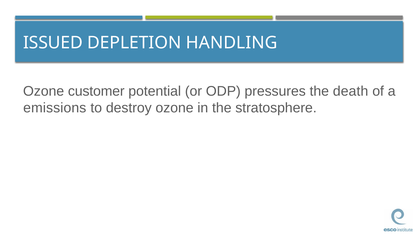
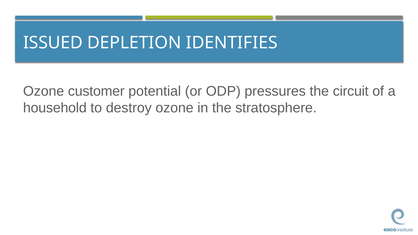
HANDLING: HANDLING -> IDENTIFIES
death: death -> circuit
emissions: emissions -> household
